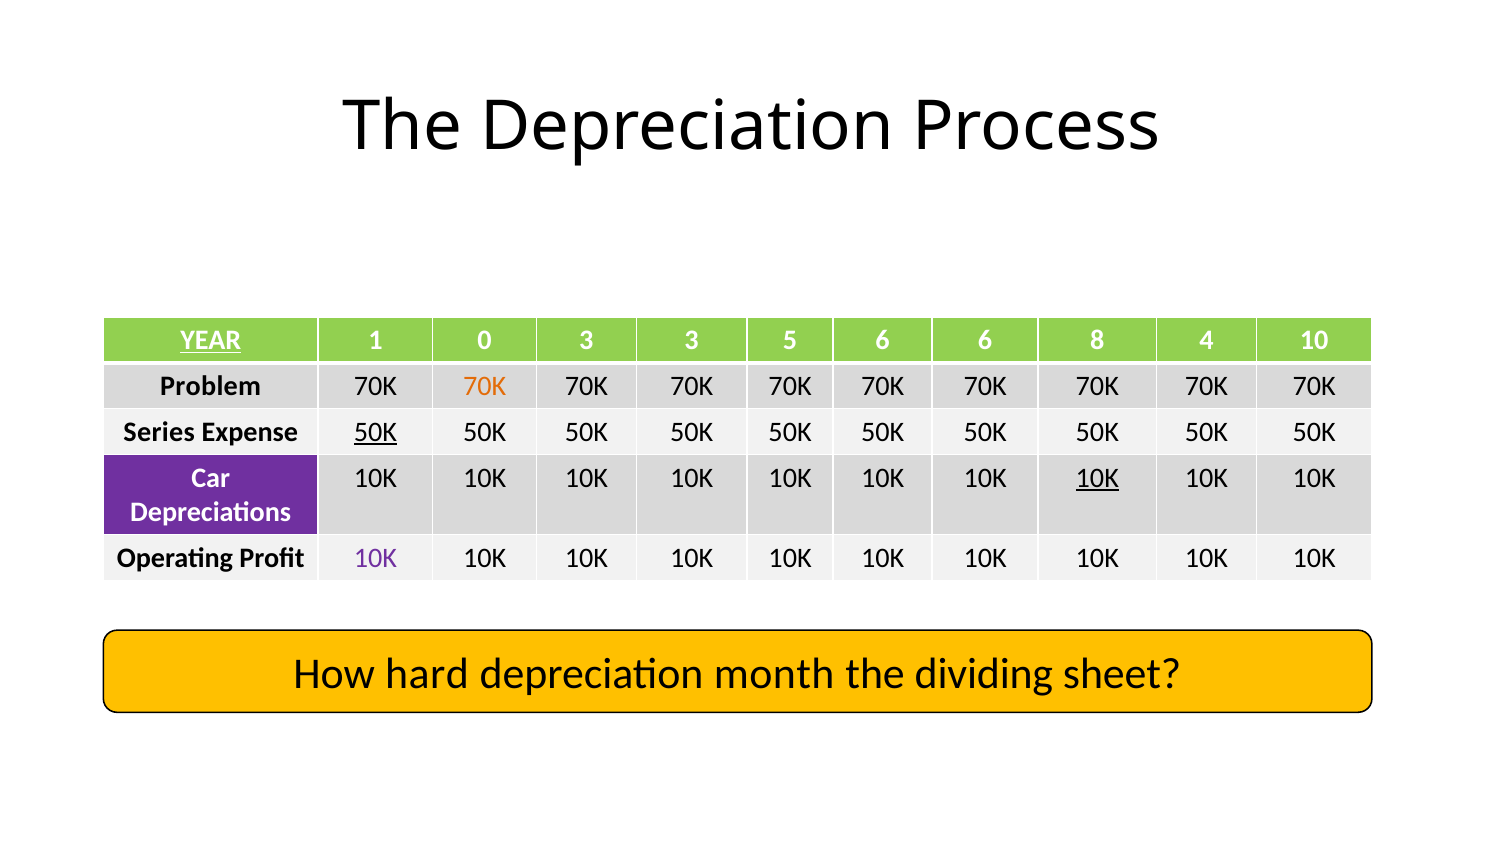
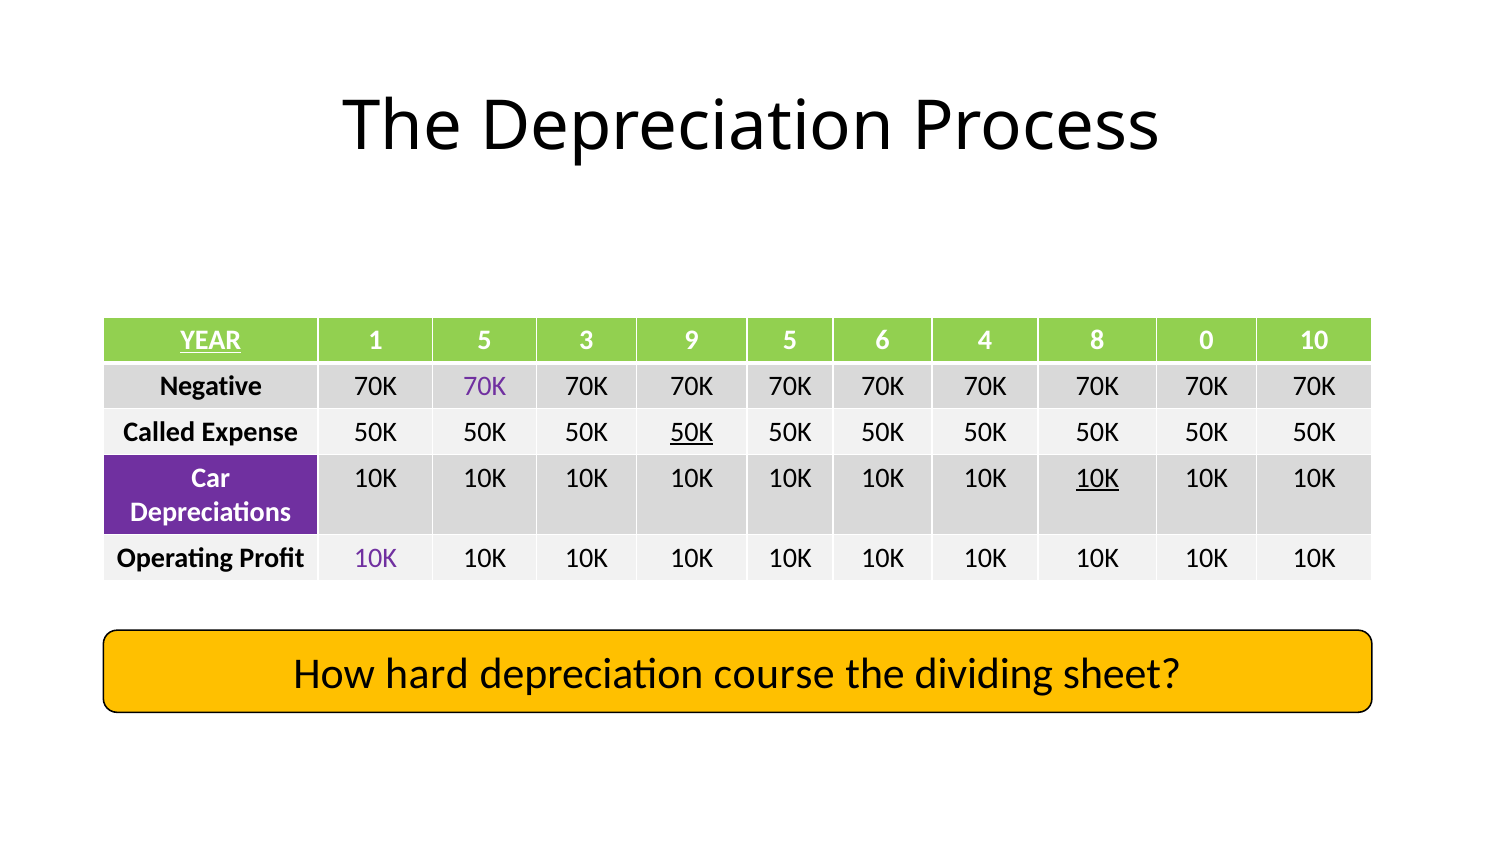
1 0: 0 -> 5
3 3: 3 -> 9
6 6: 6 -> 4
4: 4 -> 0
Problem: Problem -> Negative
70K at (485, 386) colour: orange -> purple
Series: Series -> Called
50K at (375, 432) underline: present -> none
50K at (692, 432) underline: none -> present
month: month -> course
